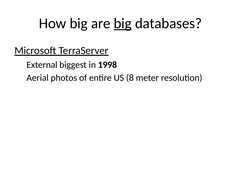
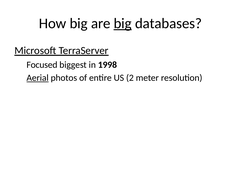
External: External -> Focused
Aerial underline: none -> present
8: 8 -> 2
